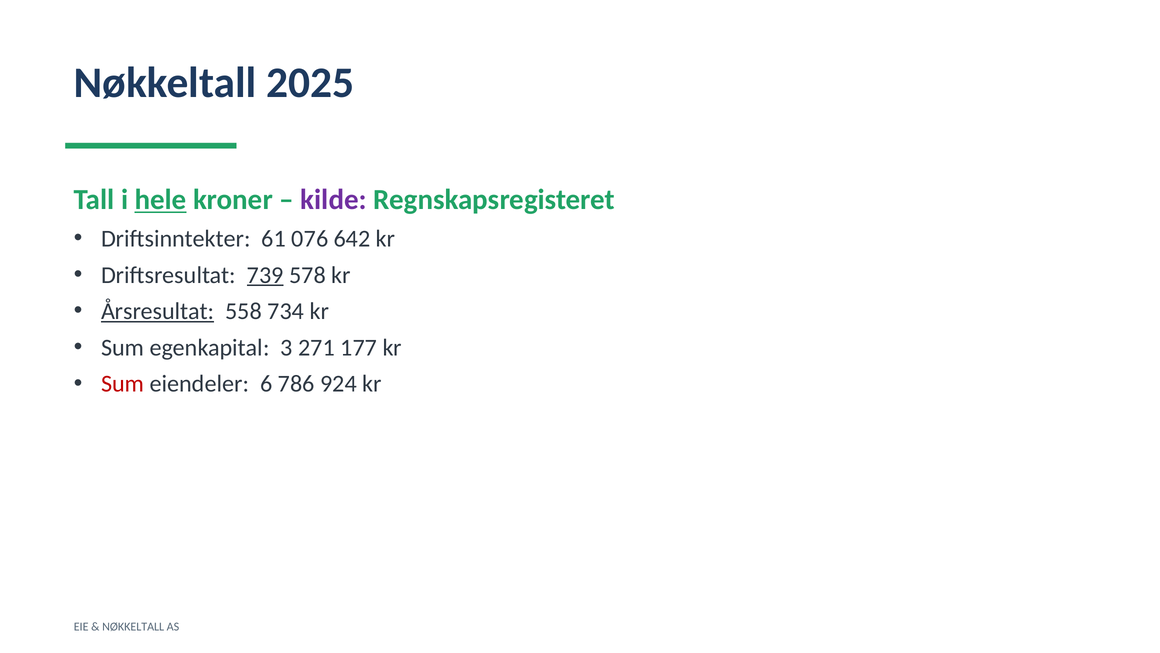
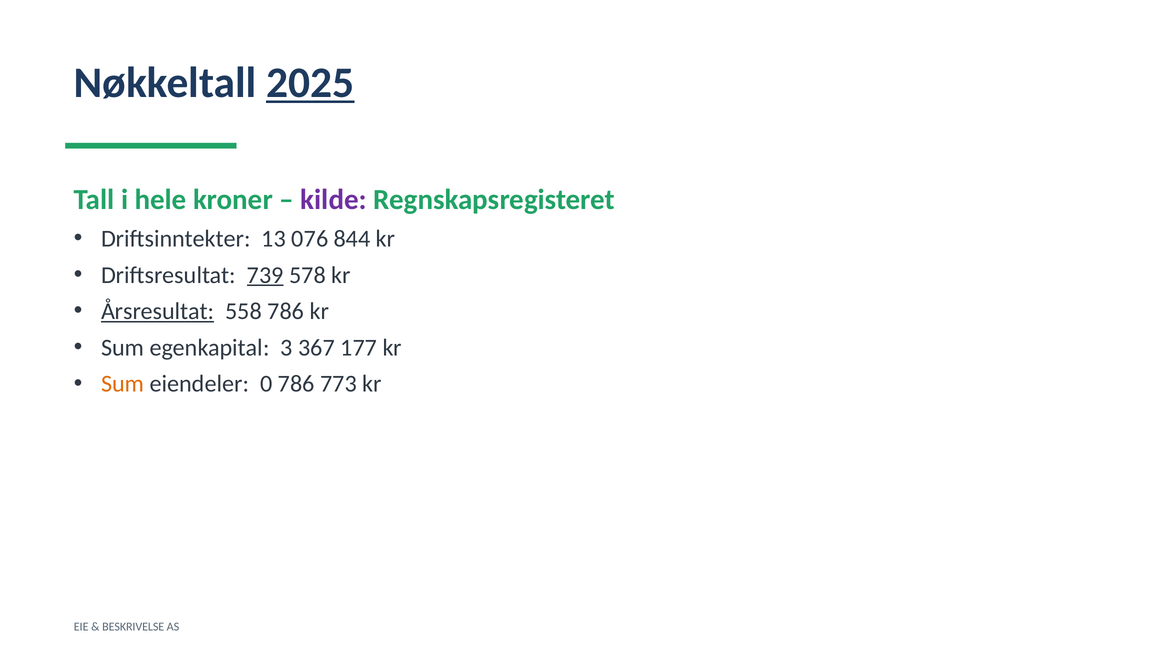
2025 underline: none -> present
hele underline: present -> none
61: 61 -> 13
642: 642 -> 844
558 734: 734 -> 786
271: 271 -> 367
Sum at (123, 384) colour: red -> orange
6: 6 -> 0
924: 924 -> 773
NØKKELTALL at (133, 626): NØKKELTALL -> BESKRIVELSE
